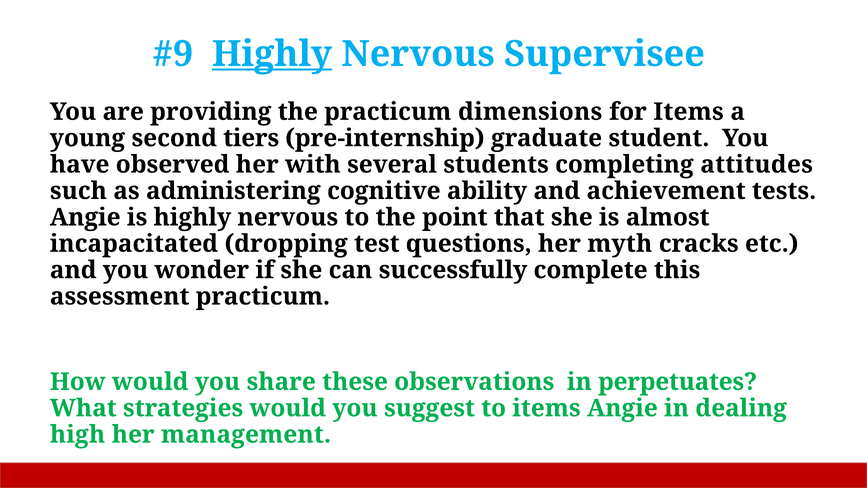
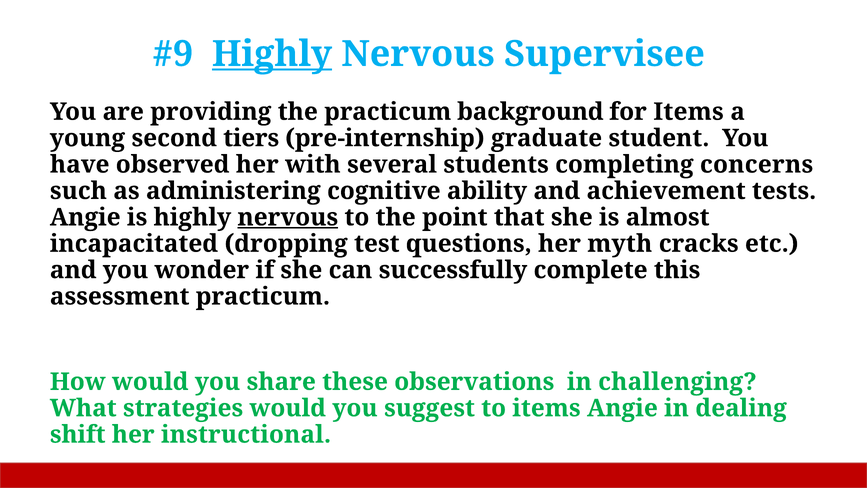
dimensions: dimensions -> background
attitudes: attitudes -> concerns
nervous at (288, 217) underline: none -> present
perpetuates: perpetuates -> challenging
high: high -> shift
management: management -> instructional
